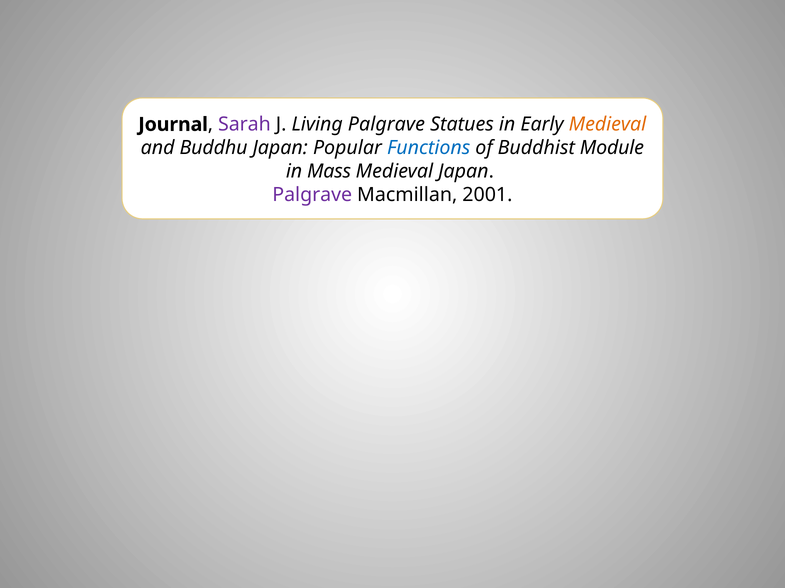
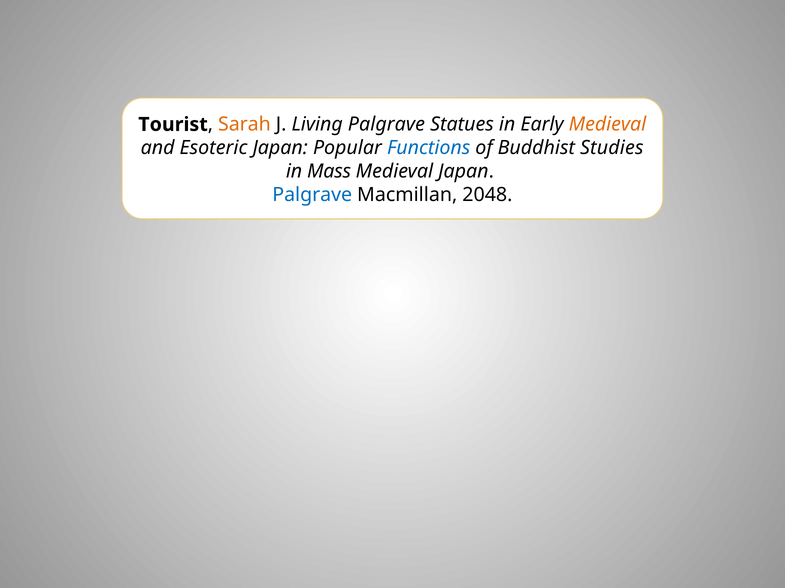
Journal: Journal -> Tourist
Sarah colour: purple -> orange
Buddhu: Buddhu -> Esoteric
Module: Module -> Studies
Palgrave at (312, 195) colour: purple -> blue
2001: 2001 -> 2048
